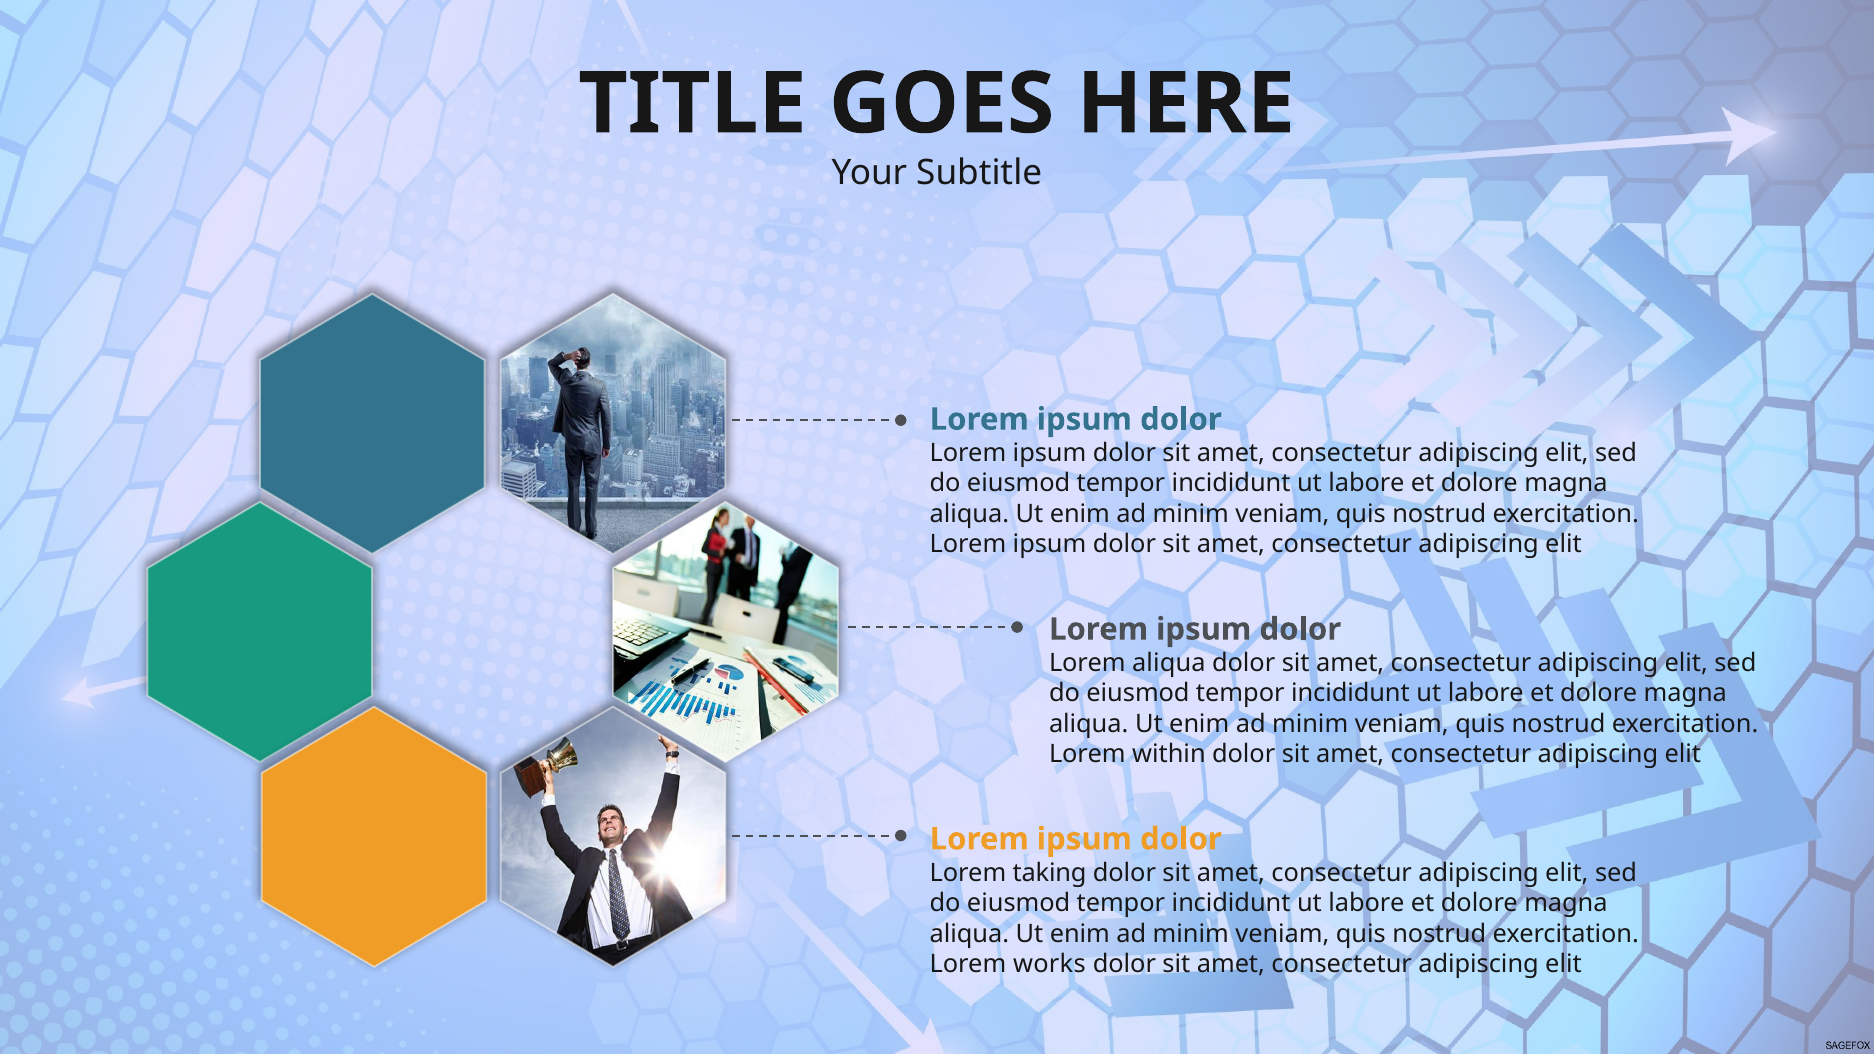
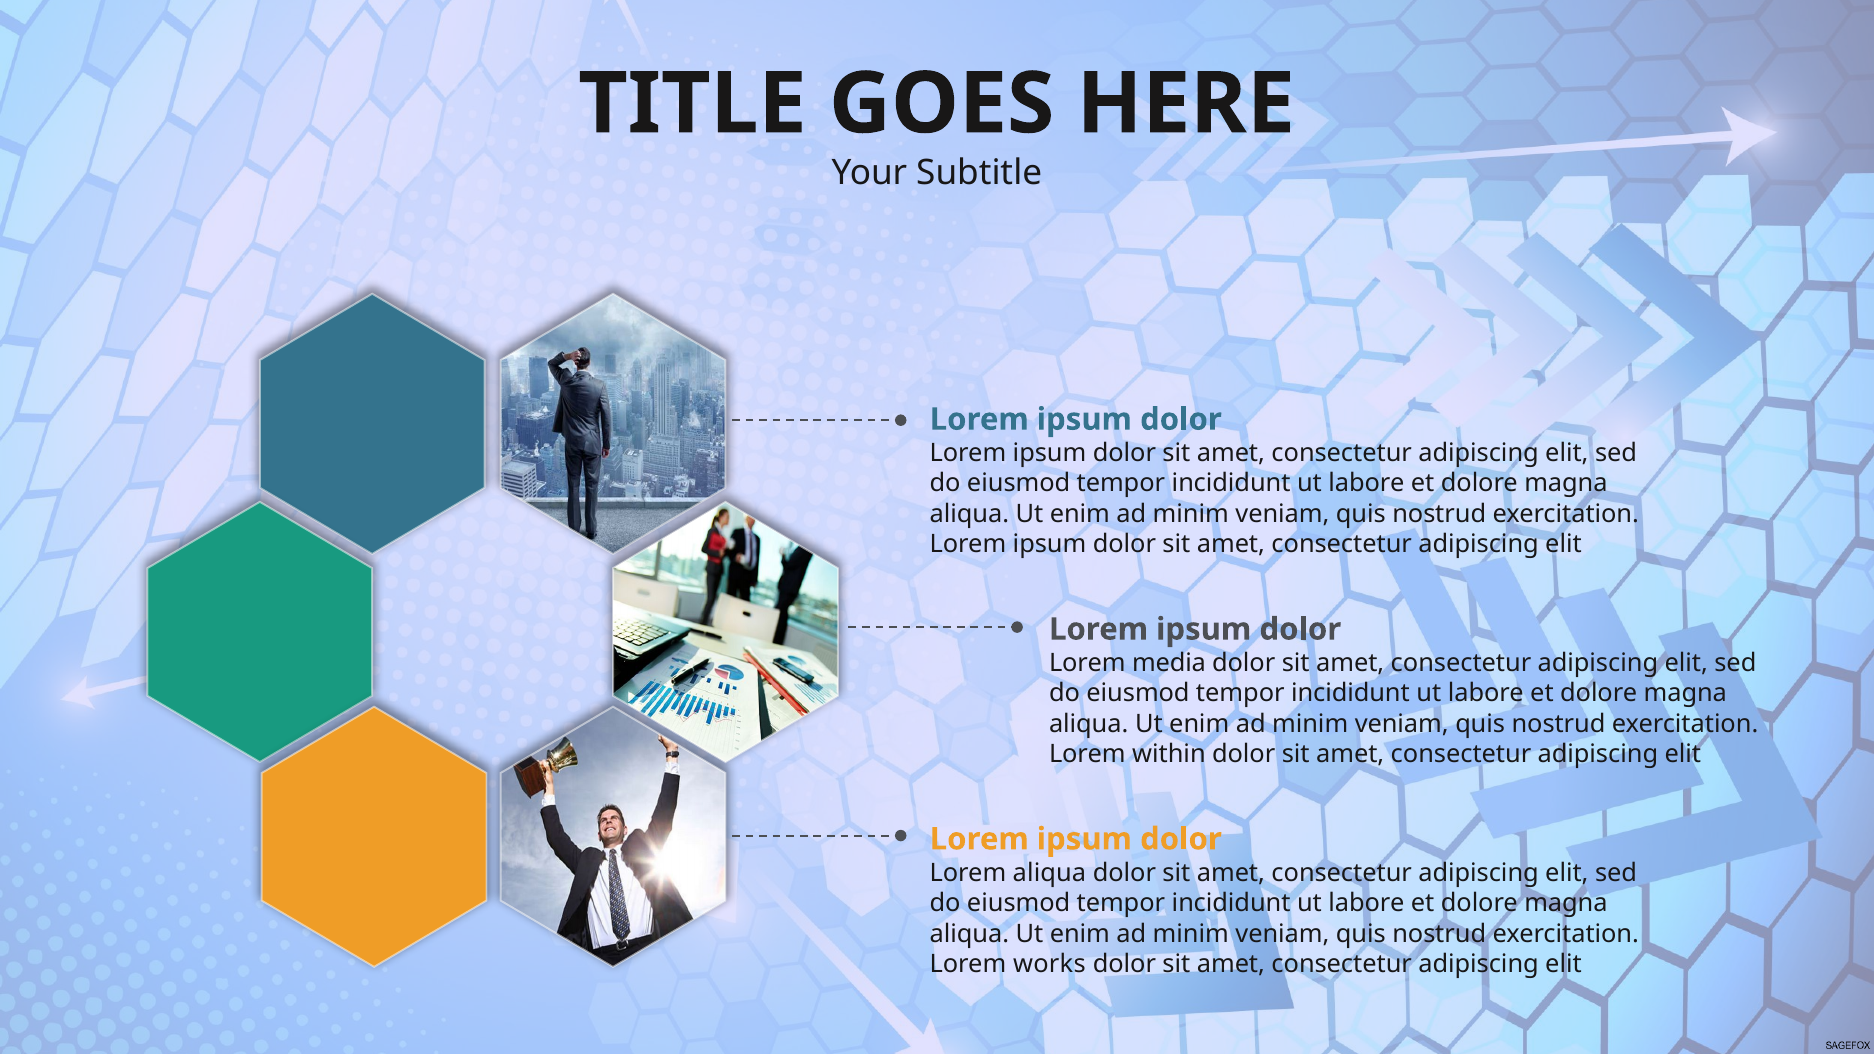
Lorem aliqua: aliqua -> media
Lorem taking: taking -> aliqua
